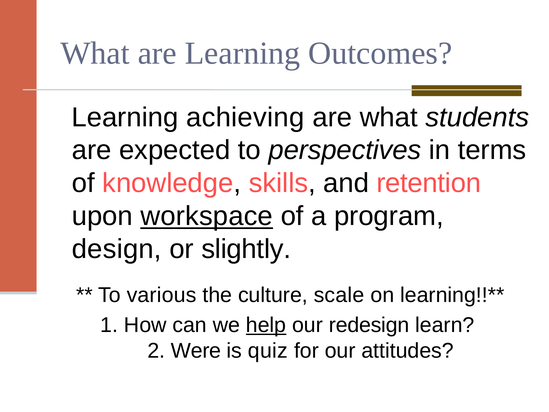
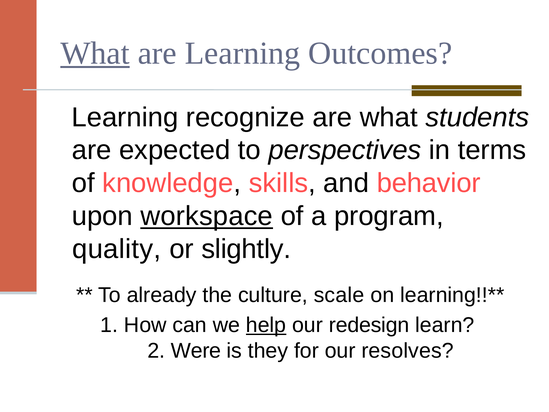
What at (95, 53) underline: none -> present
achieving: achieving -> recognize
retention: retention -> behavior
design: design -> quality
various: various -> already
quiz: quiz -> they
attitudes: attitudes -> resolves
